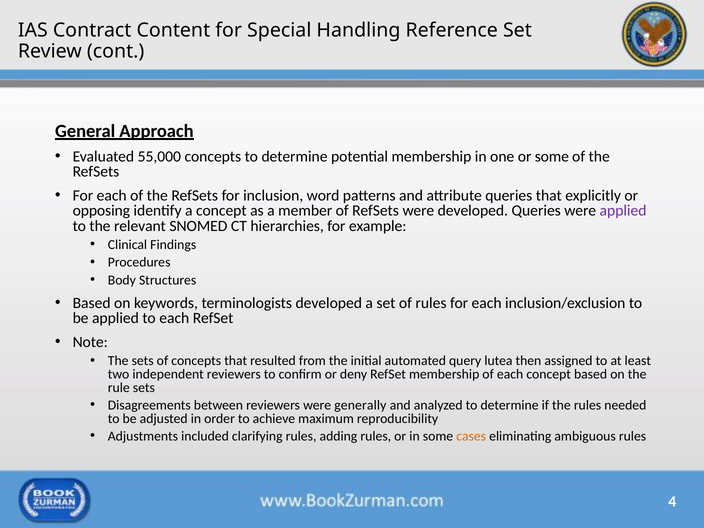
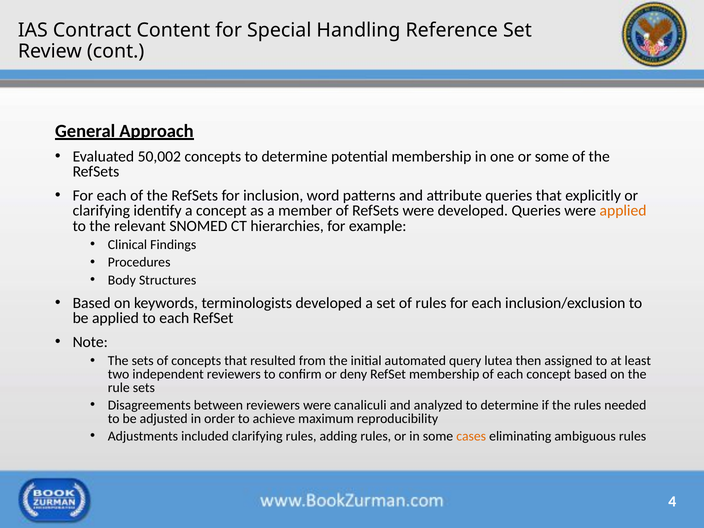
55,000: 55,000 -> 50,002
opposing at (101, 211): opposing -> clarifying
applied at (623, 211) colour: purple -> orange
generally: generally -> canaliculi
